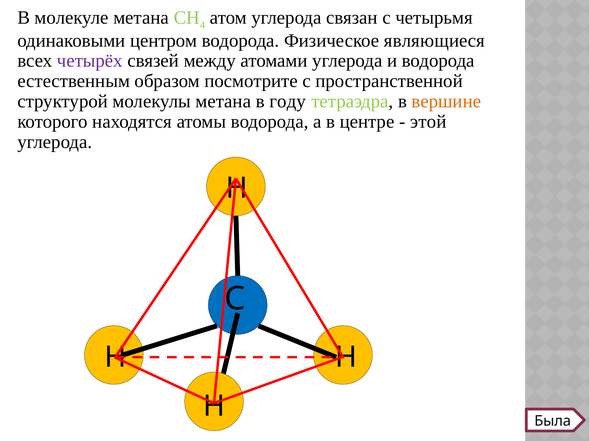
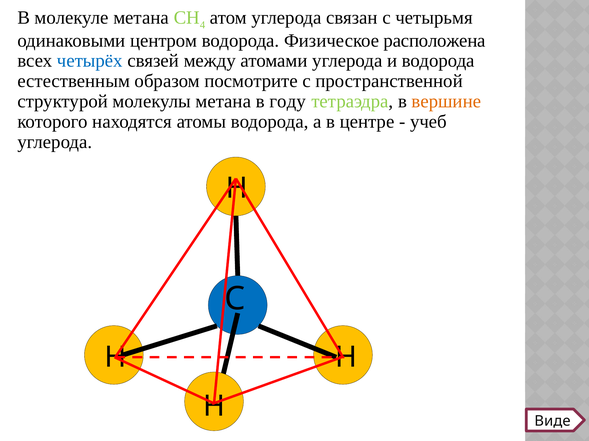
являющиеся: являющиеся -> расположена
четырёх colour: purple -> blue
этой: этой -> учеб
Была: Была -> Виде
